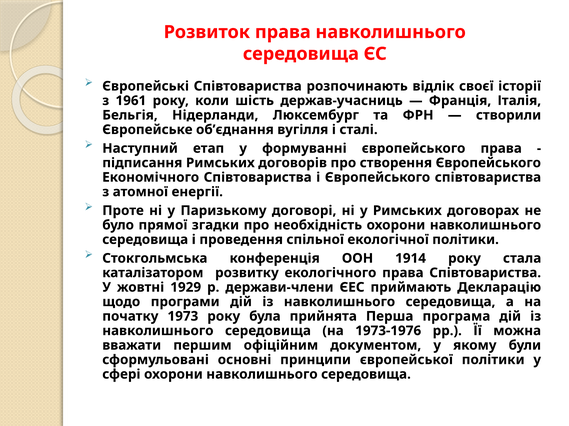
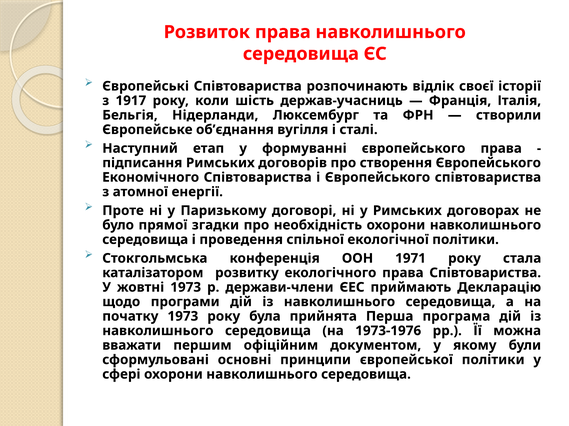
1961: 1961 -> 1917
1914: 1914 -> 1971
жовтні 1929: 1929 -> 1973
